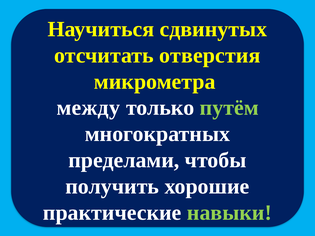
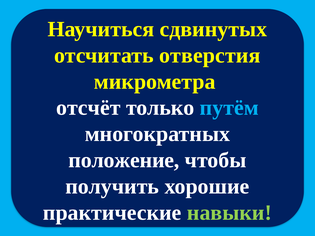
между: между -> отсчёт
путём colour: light green -> light blue
пределами: пределами -> положение
